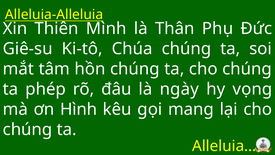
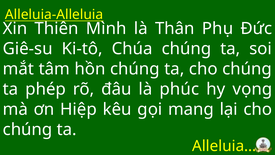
ngày: ngày -> phúc
Hình: Hình -> Hiệp
